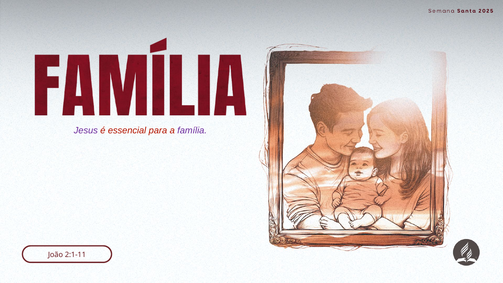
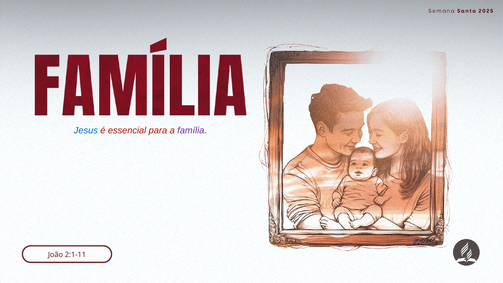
Jesus colour: purple -> blue
